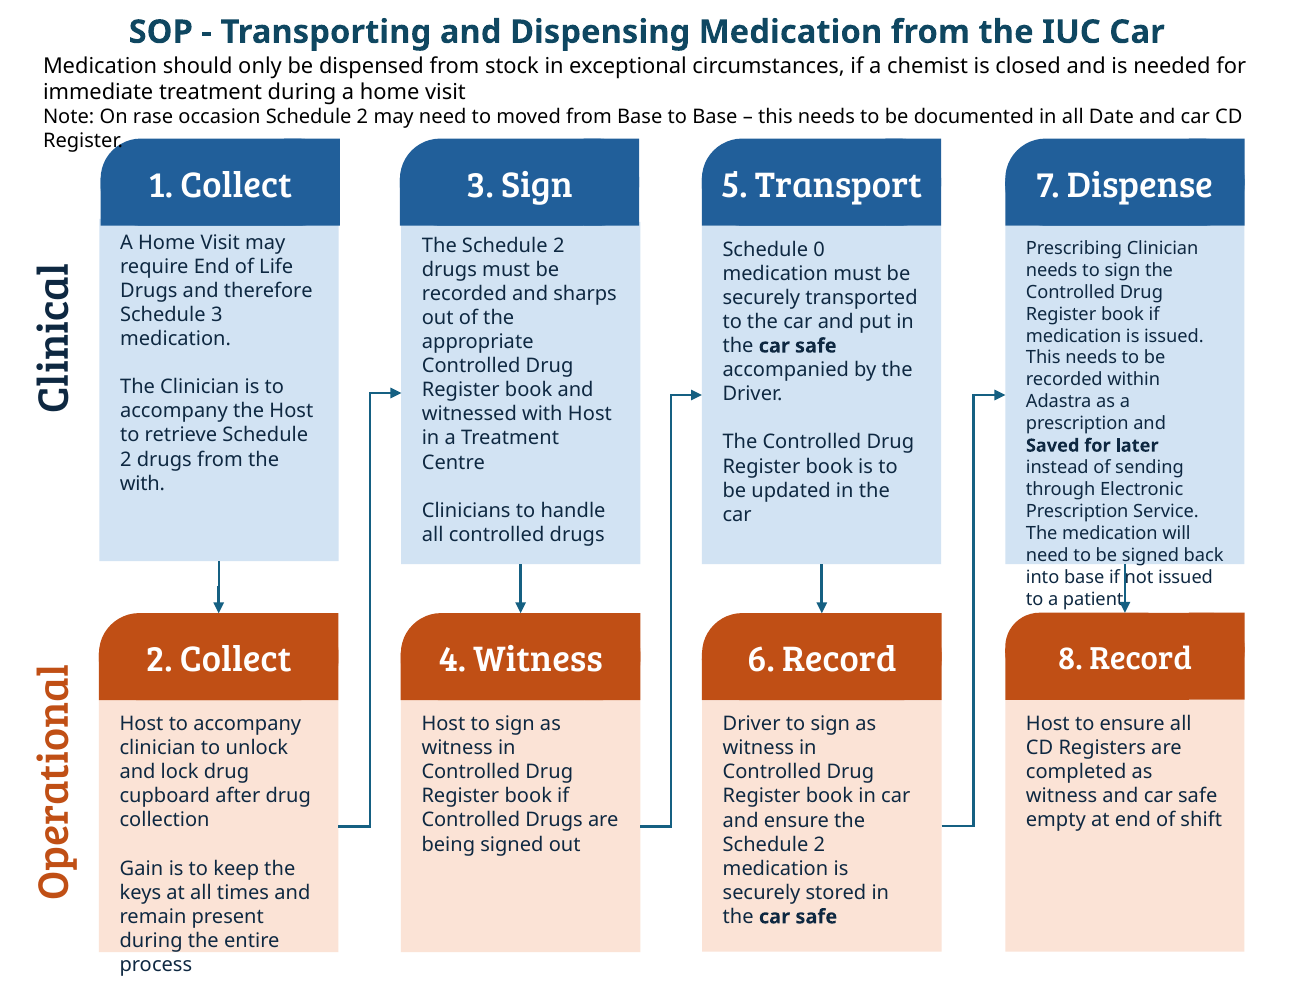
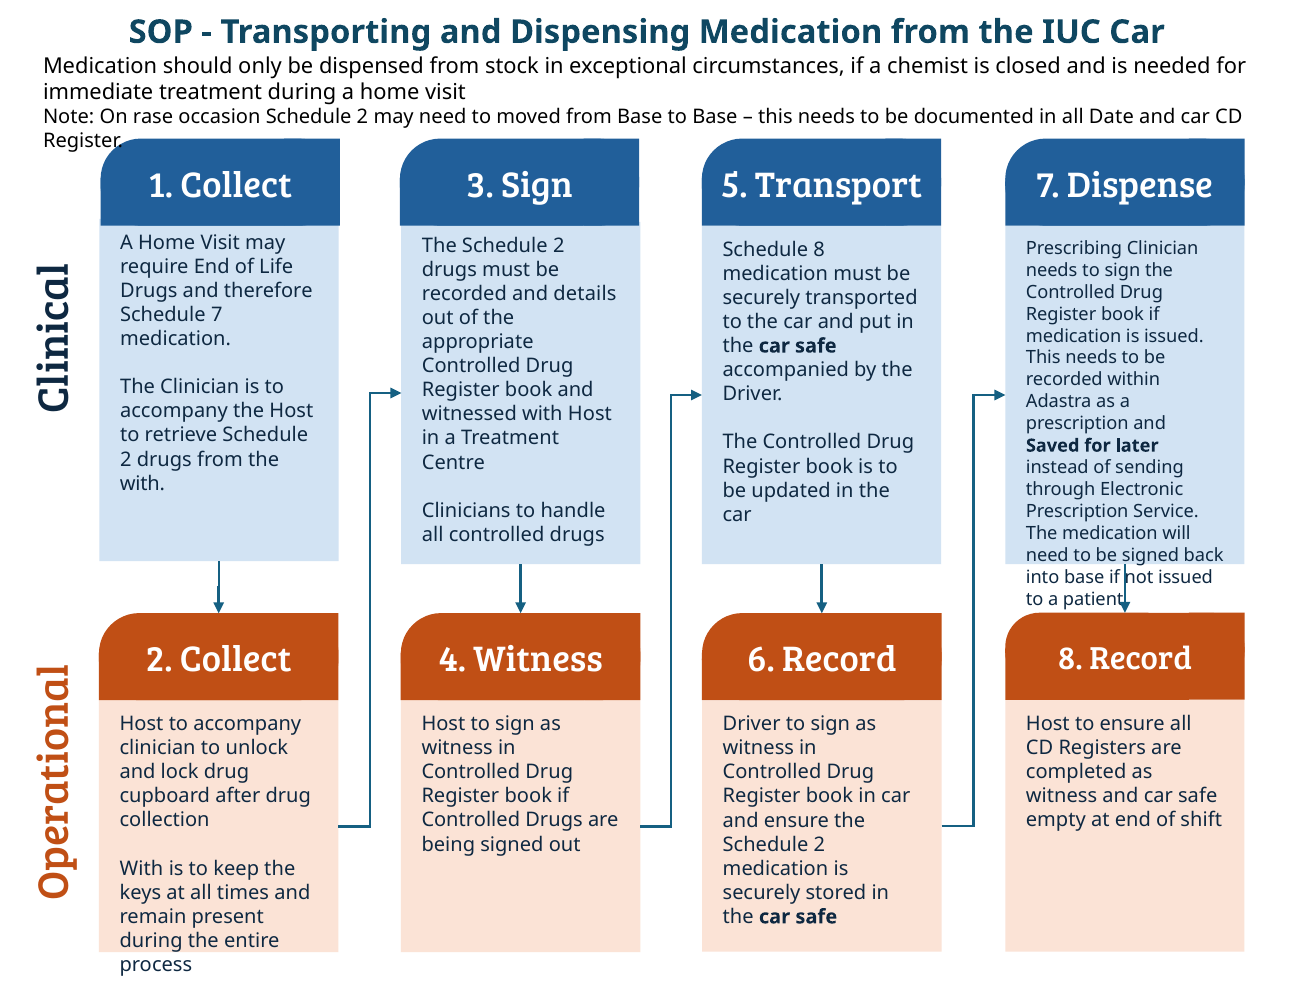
Schedule 0: 0 -> 8
sharps: sharps -> details
Schedule 3: 3 -> 7
Gain at (141, 868): Gain -> With
